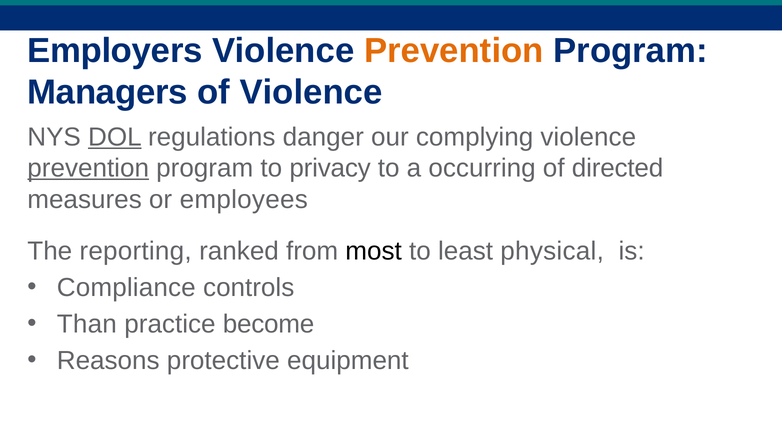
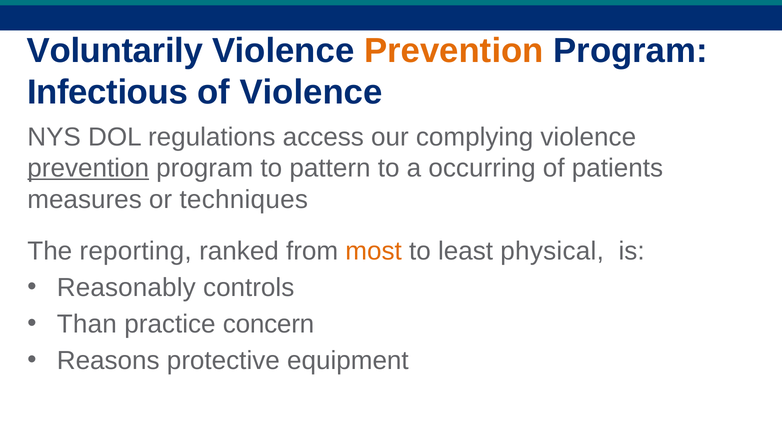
Employers: Employers -> Voluntarily
Managers: Managers -> Infectious
DOL underline: present -> none
danger: danger -> access
privacy: privacy -> pattern
directed: directed -> patients
employees: employees -> techniques
most colour: black -> orange
Compliance: Compliance -> Reasonably
become: become -> concern
